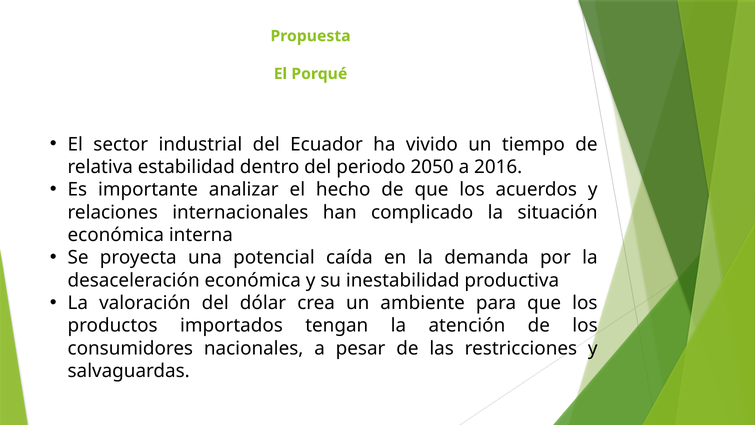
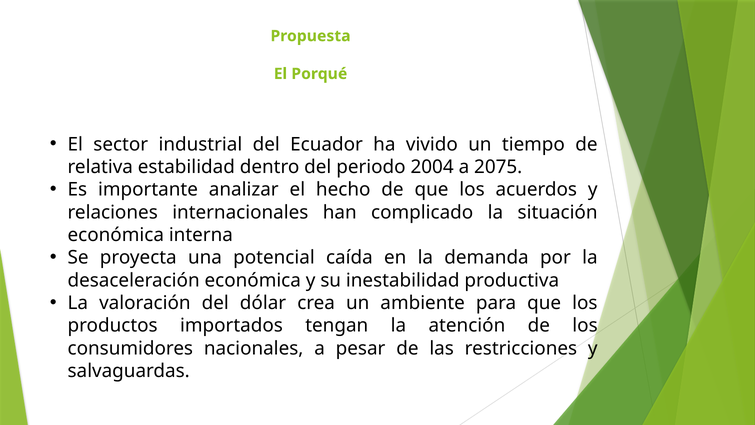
2050: 2050 -> 2004
2016: 2016 -> 2075
